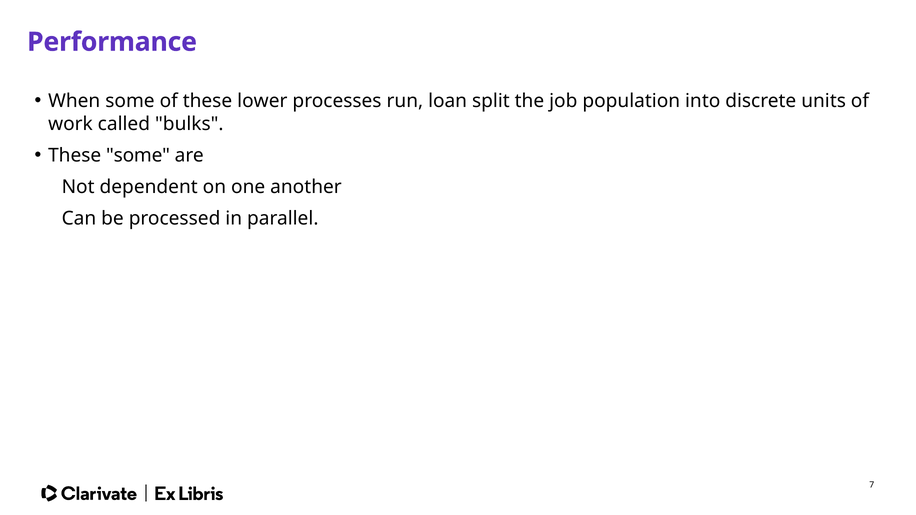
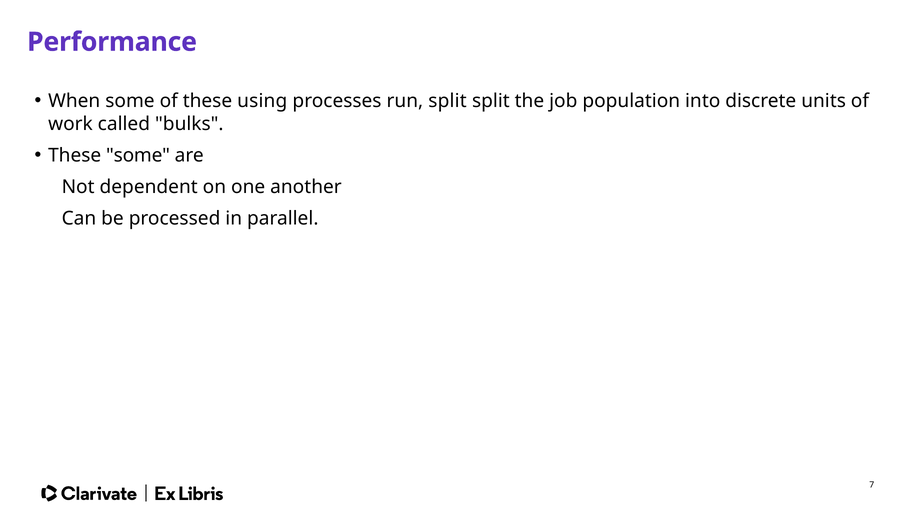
lower: lower -> using
run loan: loan -> split
